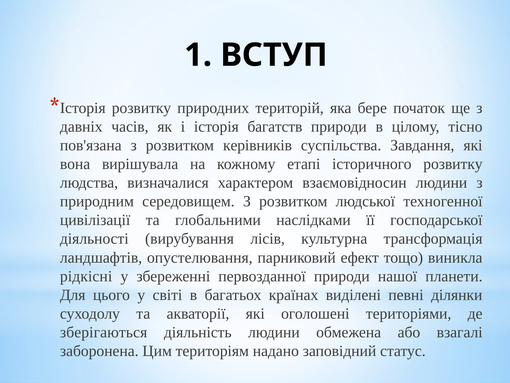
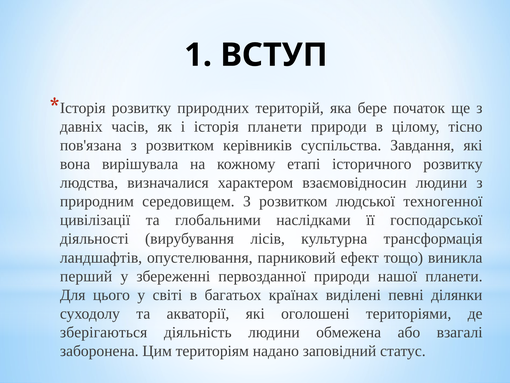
історія багатств: багатств -> планети
рідкісні: рідкісні -> перший
